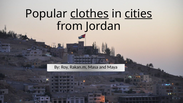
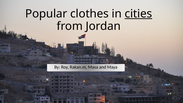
clothes underline: present -> none
